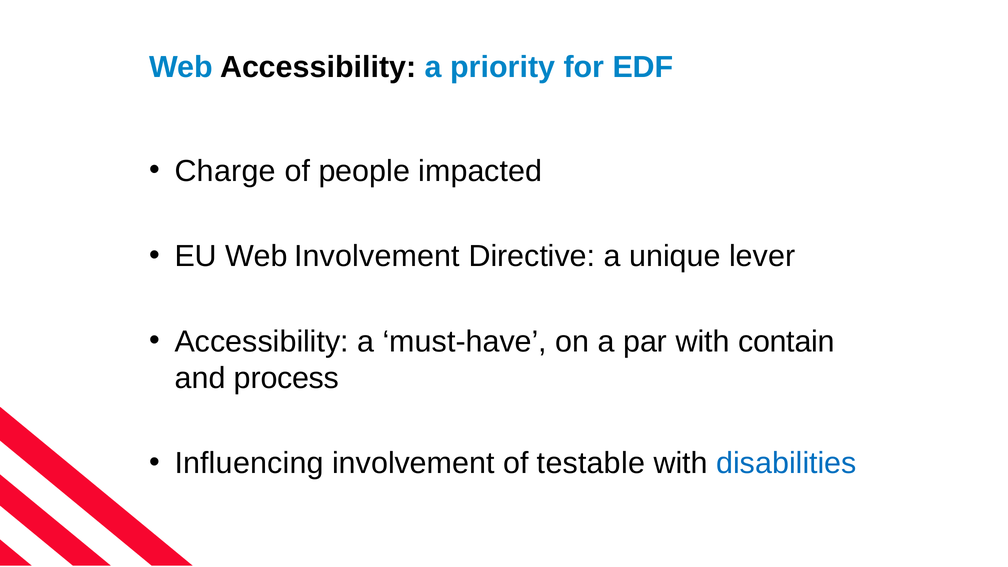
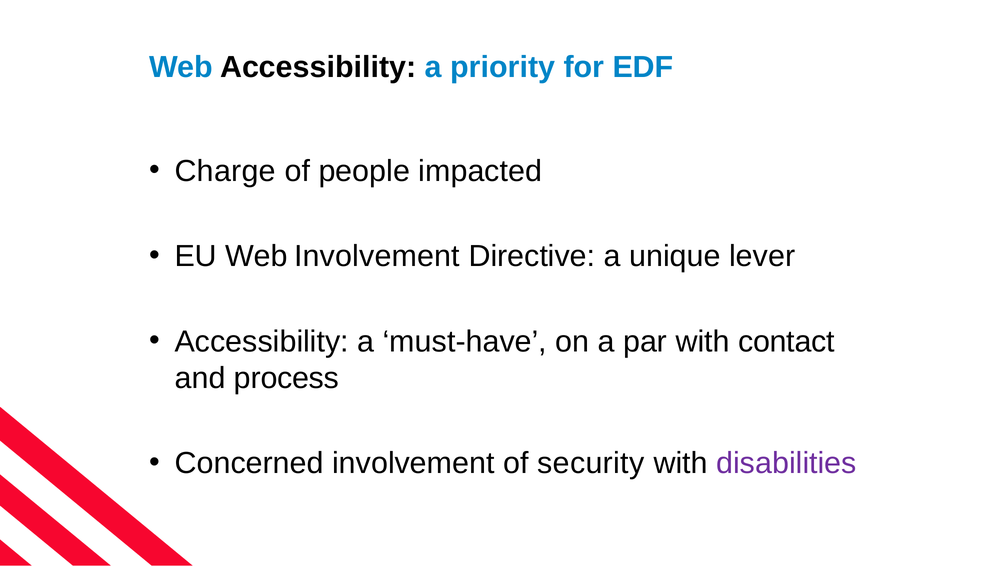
contain: contain -> contact
Influencing: Influencing -> Concerned
testable: testable -> security
disabilities colour: blue -> purple
